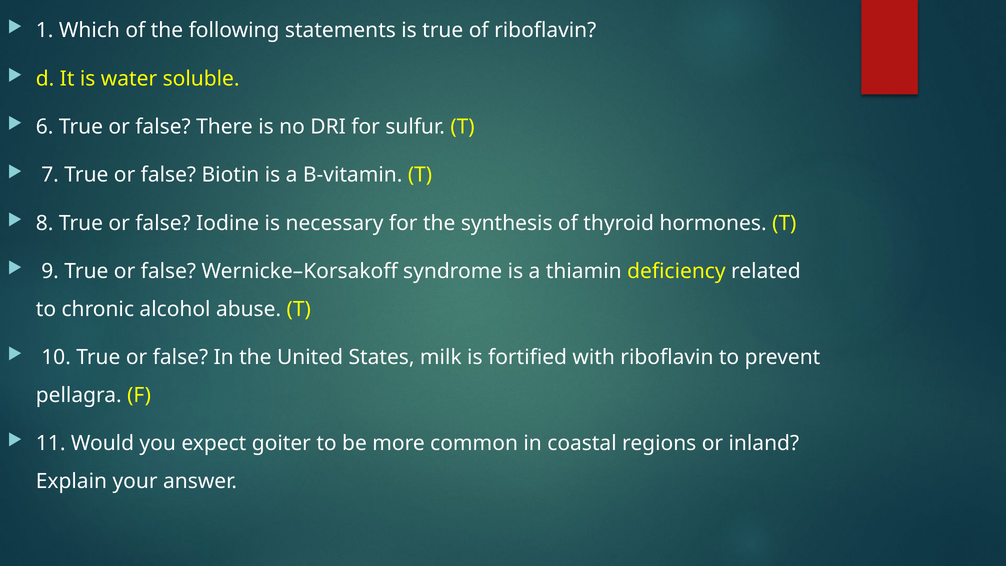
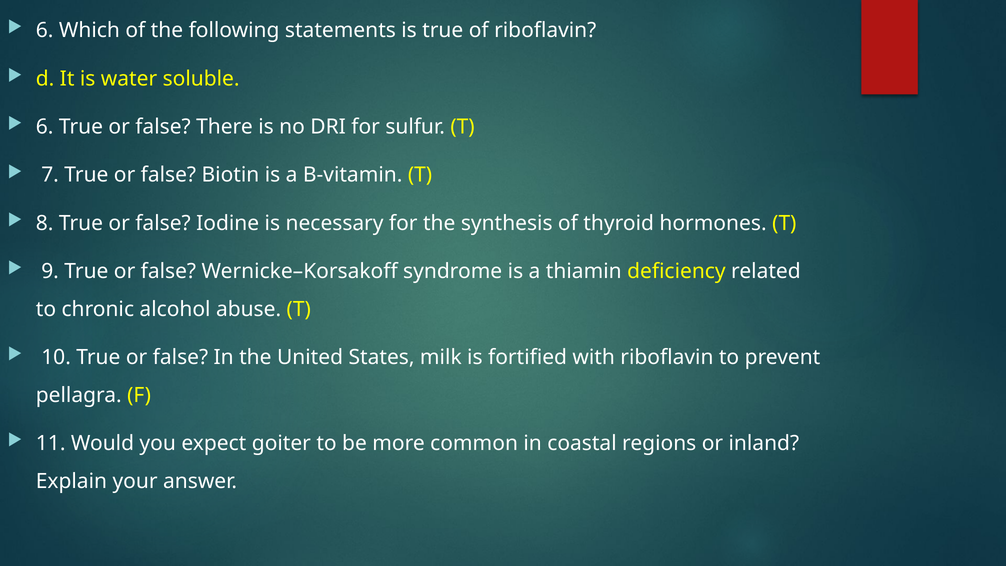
1 at (45, 30): 1 -> 6
